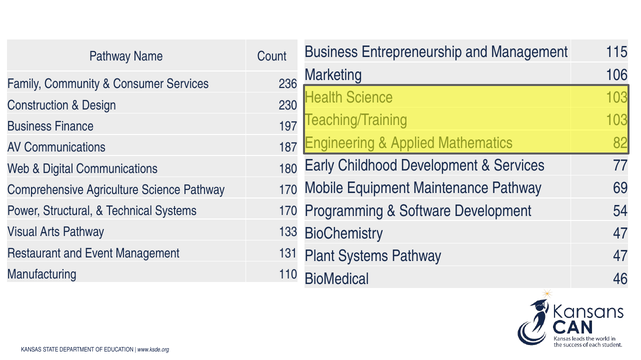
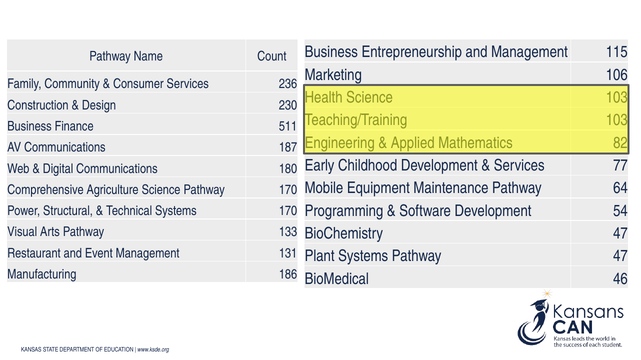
197: 197 -> 511
69: 69 -> 64
110: 110 -> 186
